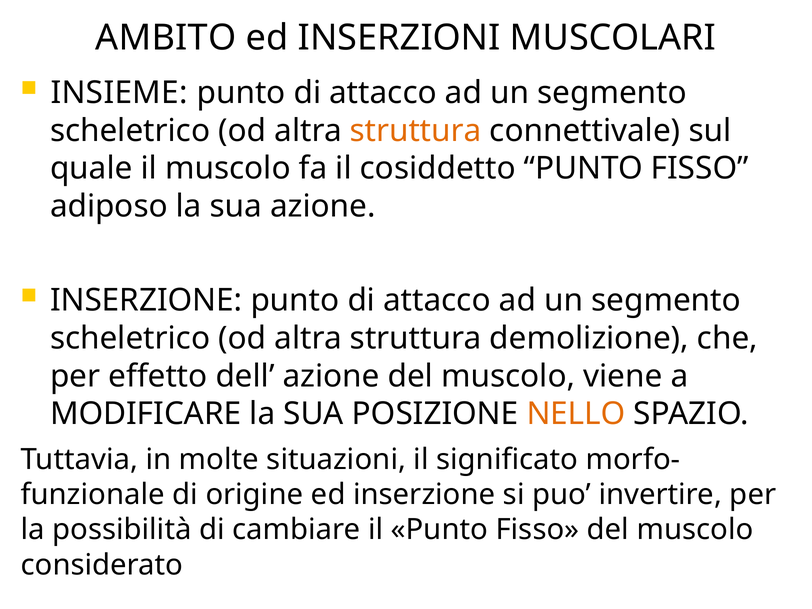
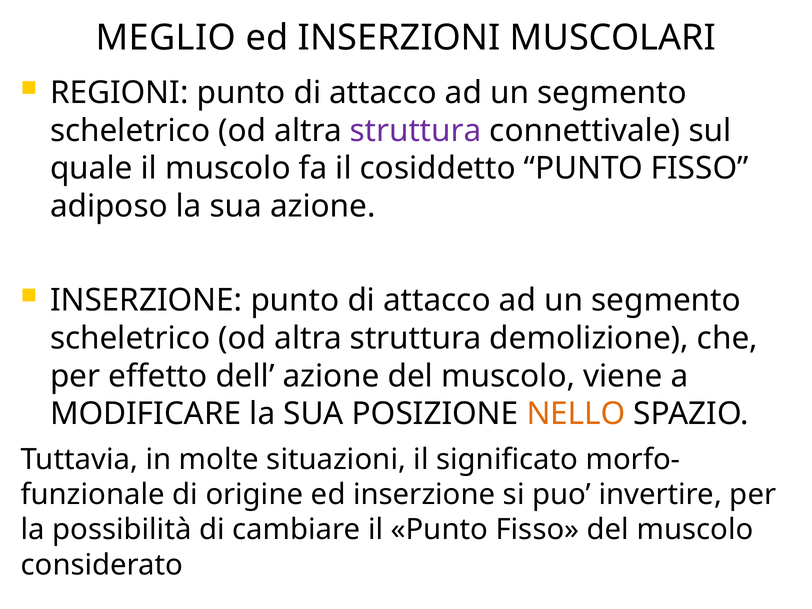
AMBITO: AMBITO -> MEGLIO
INSIEME: INSIEME -> REGIONI
struttura at (416, 131) colour: orange -> purple
